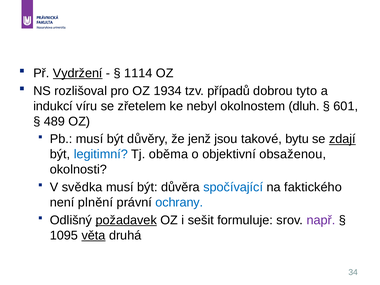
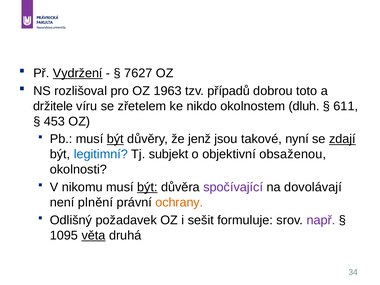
1114: 1114 -> 7627
1934: 1934 -> 1963
tyto: tyto -> toto
indukcí: indukcí -> držitele
nebyl: nebyl -> nikdo
601: 601 -> 611
489: 489 -> 453
být at (115, 139) underline: none -> present
bytu: bytu -> nyní
oběma: oběma -> subjekt
svědka: svědka -> nikomu
být at (147, 187) underline: none -> present
spočívající colour: blue -> purple
faktického: faktického -> dovolávají
ochrany colour: blue -> orange
požadavek underline: present -> none
